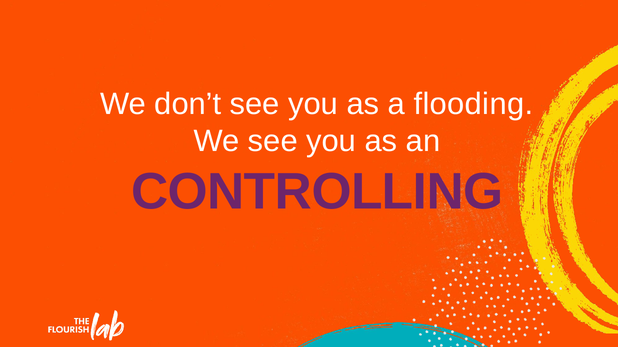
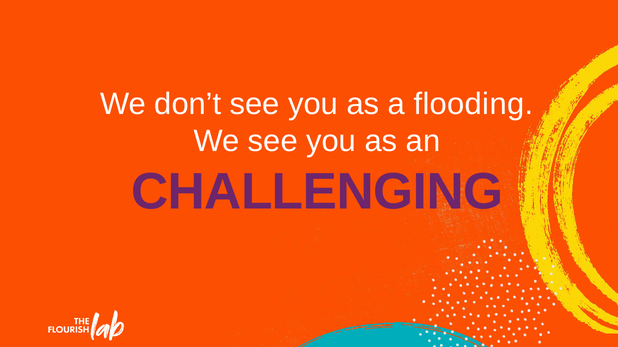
CONTROLLING: CONTROLLING -> CHALLENGING
